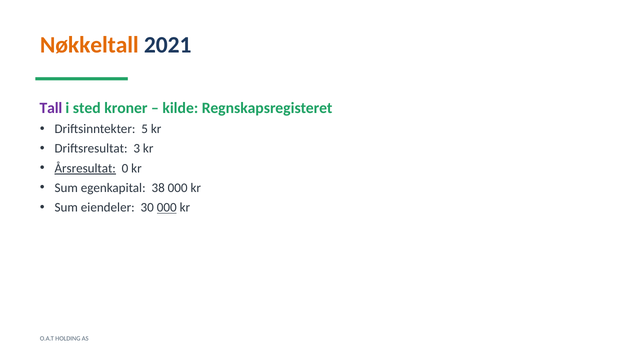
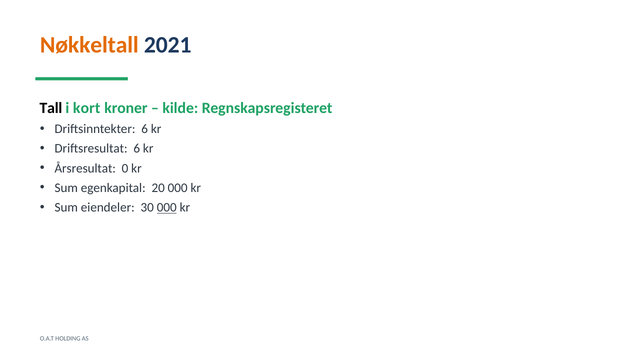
Tall colour: purple -> black
sted: sted -> kort
Driftsinntekter 5: 5 -> 6
Driftsresultat 3: 3 -> 6
Årsresultat underline: present -> none
38: 38 -> 20
